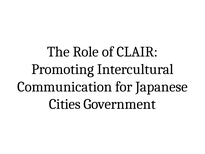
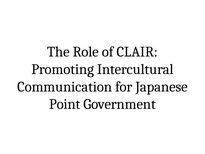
Cities: Cities -> Point
